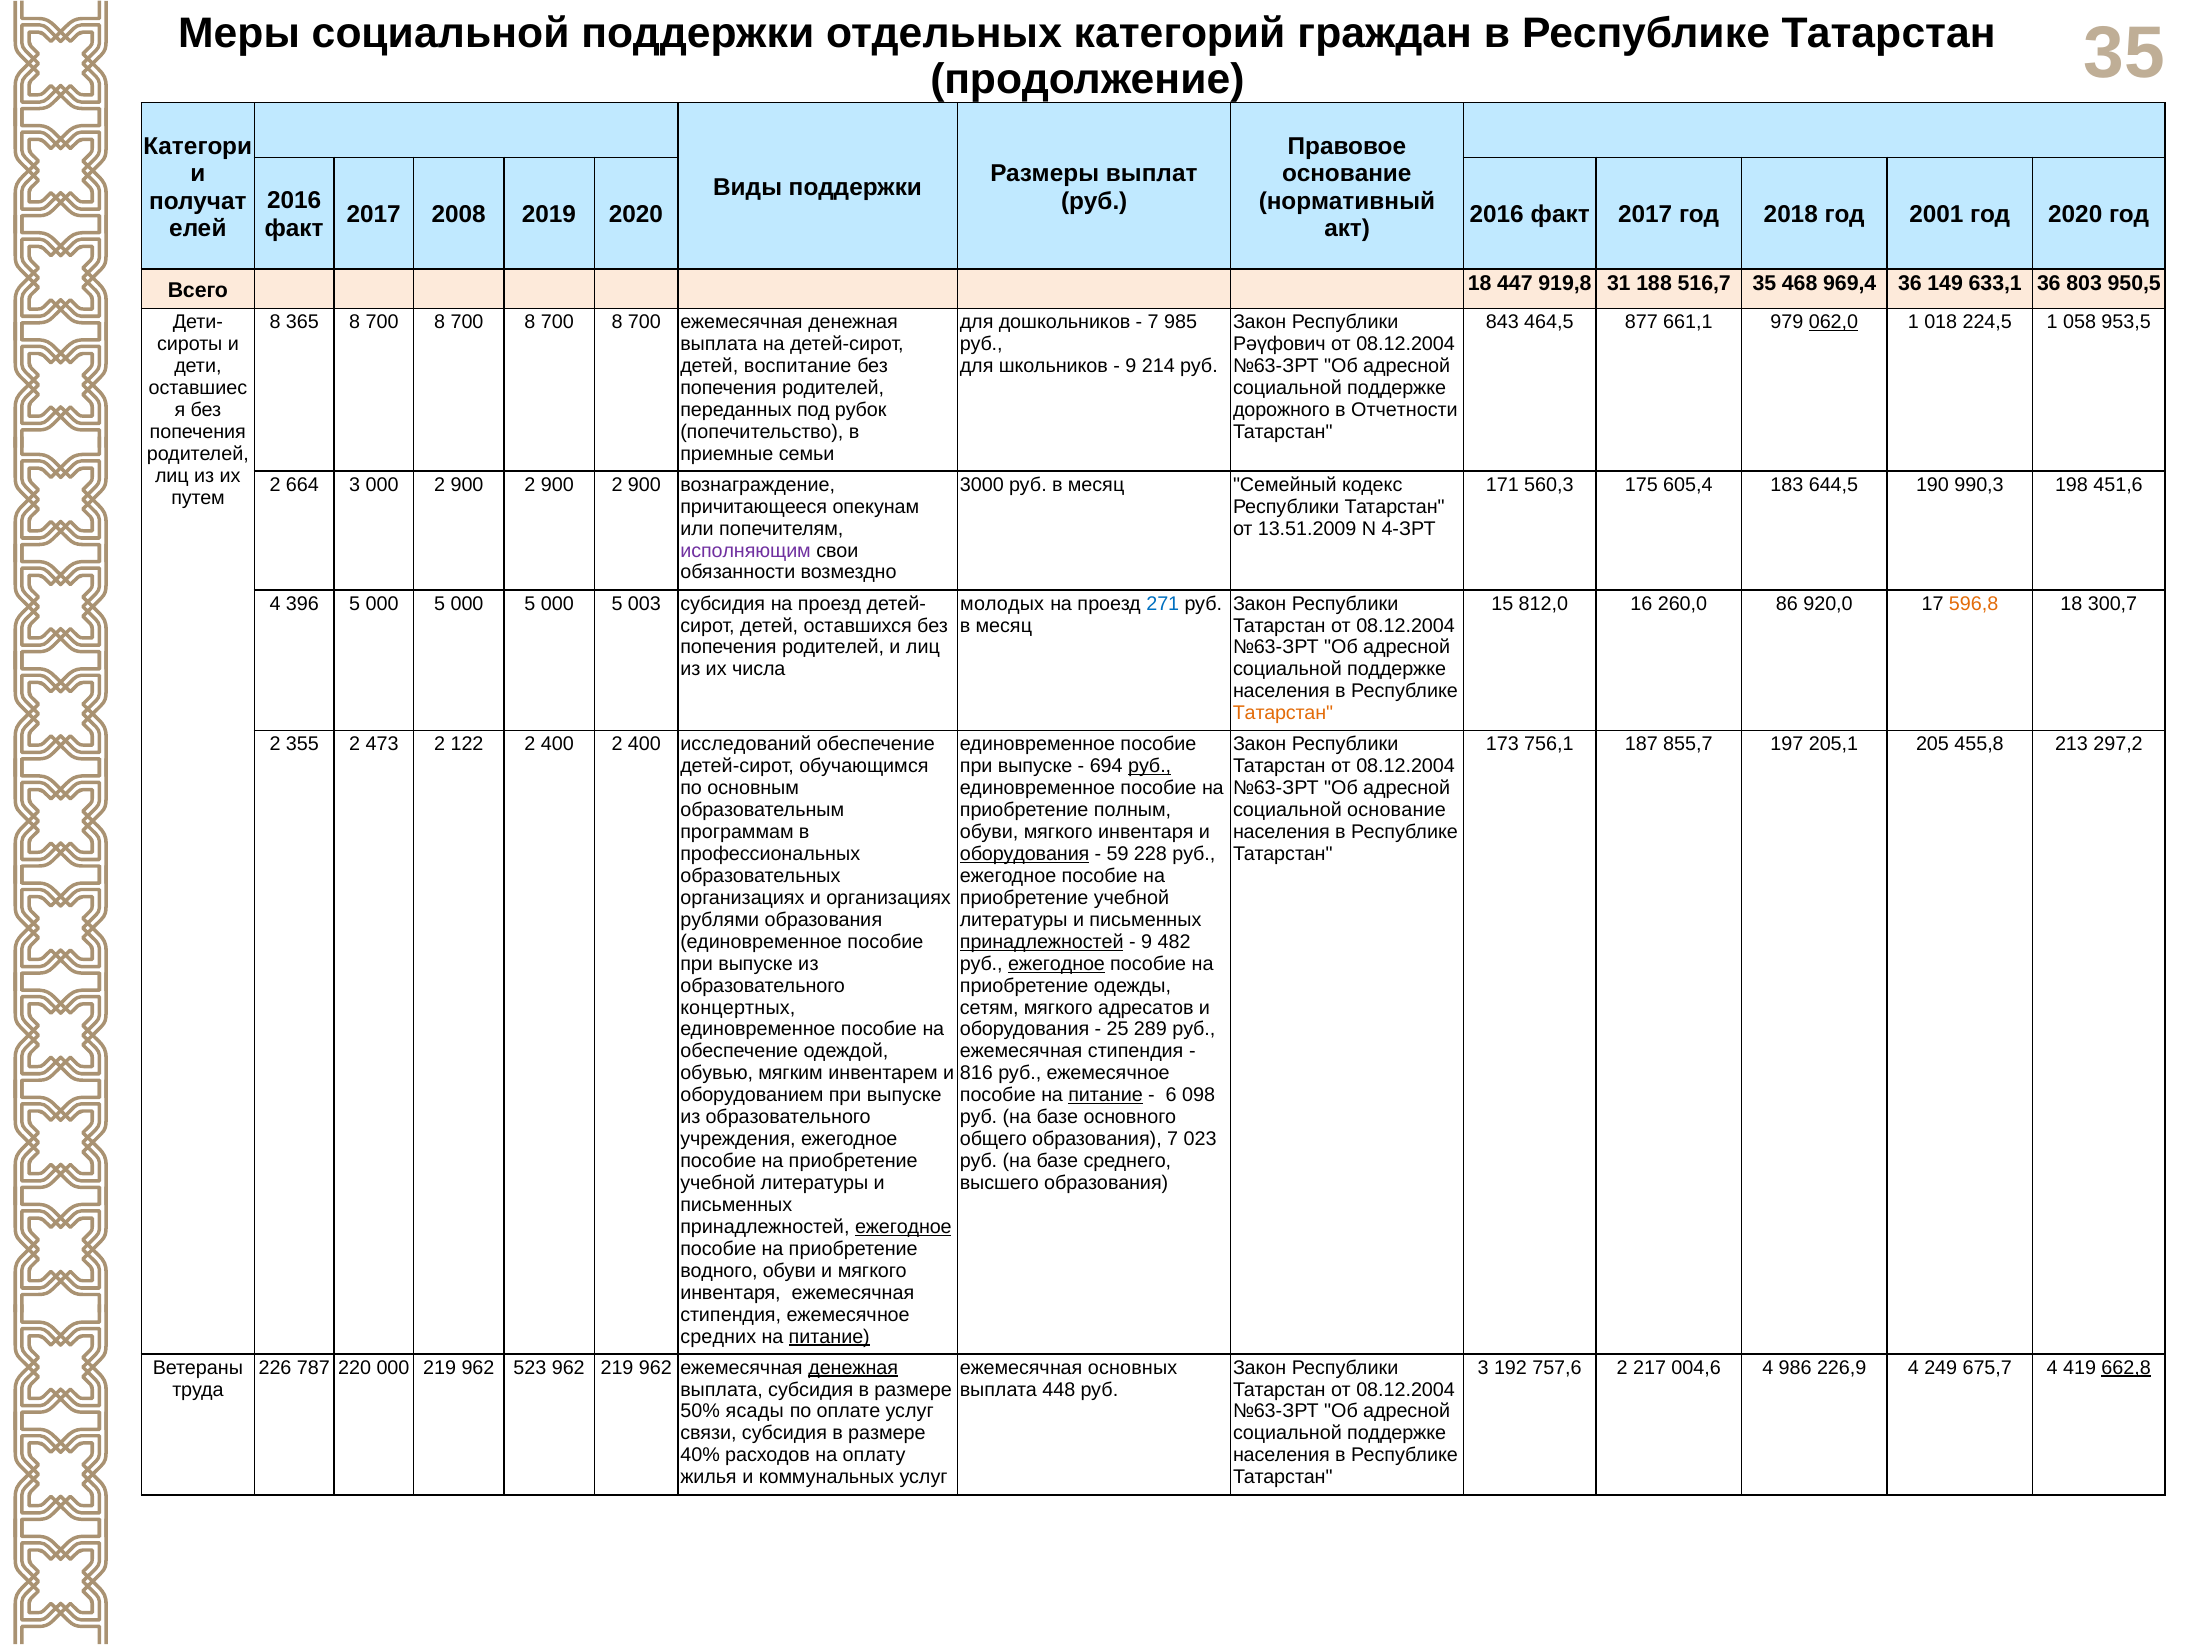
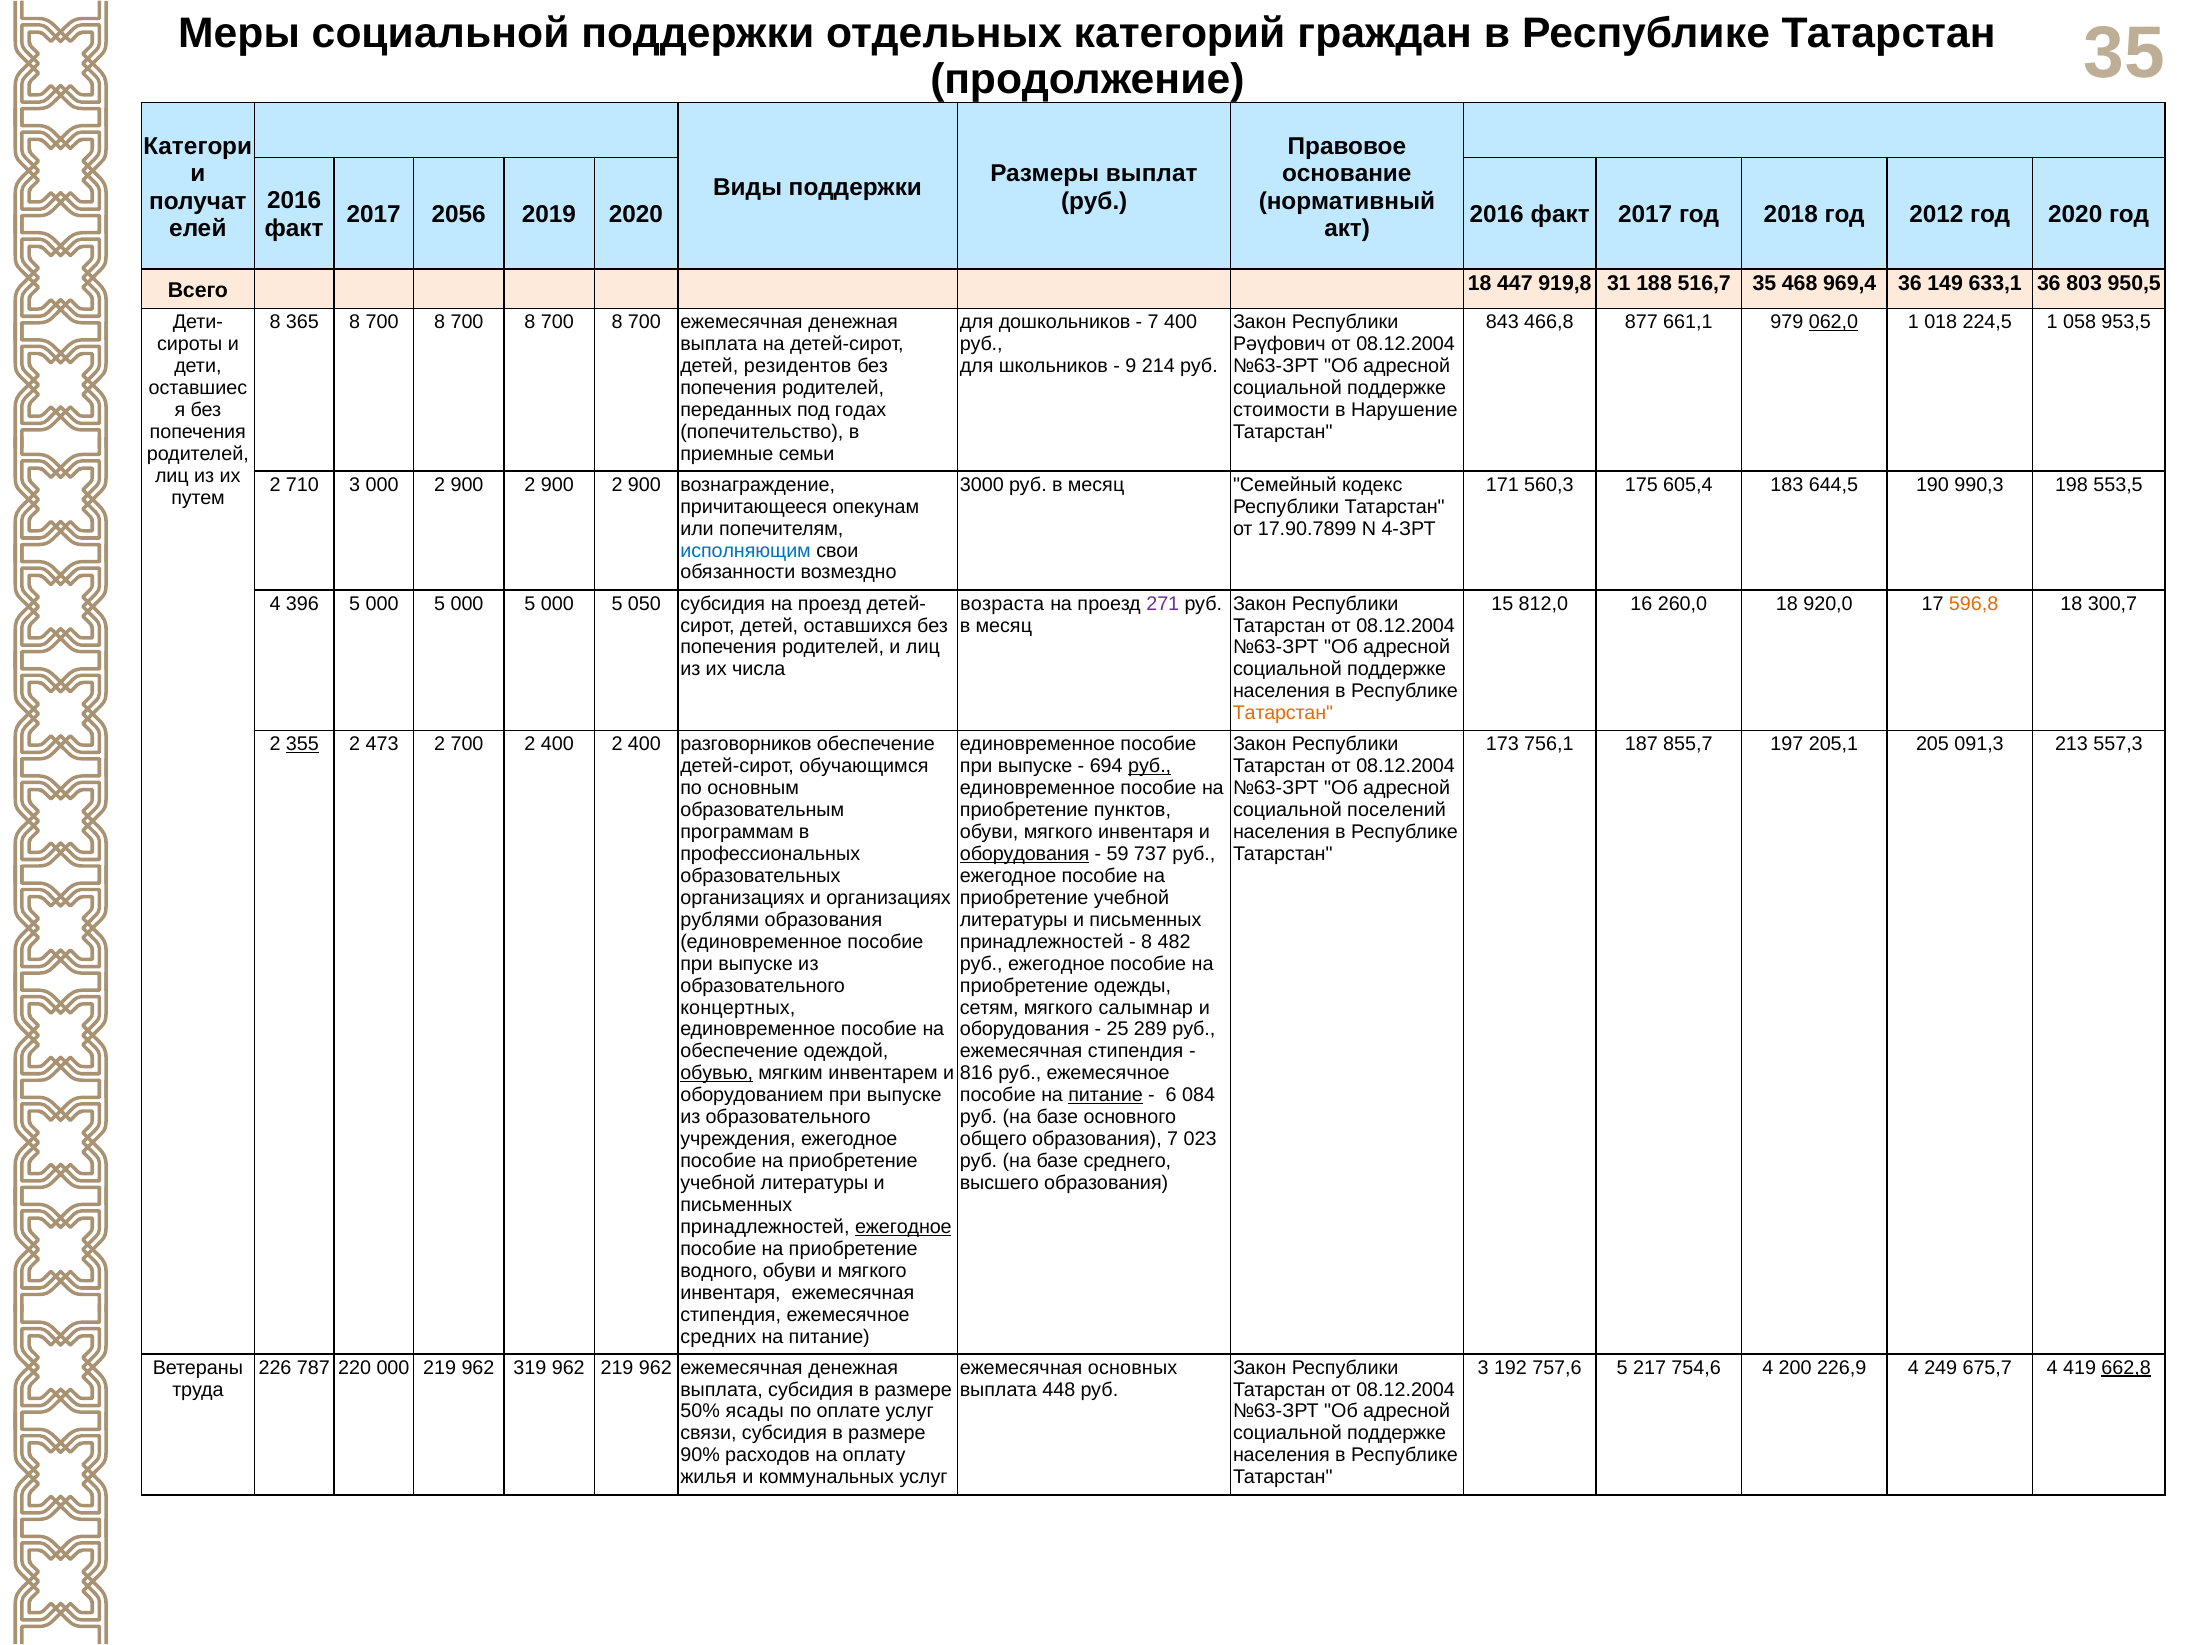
2008: 2008 -> 2056
2001: 2001 -> 2012
7 985: 985 -> 400
464,5: 464,5 -> 466,8
воспитание: воспитание -> резидентов
рубок: рубок -> годах
дорожного: дорожного -> стоимости
Отчетности: Отчетности -> Нарушение
664: 664 -> 710
451,6: 451,6 -> 553,5
13.51.2009: 13.51.2009 -> 17.90.7899
исполняющим colour: purple -> blue
003: 003 -> 050
молодых: молодых -> возраста
271 colour: blue -> purple
260,0 86: 86 -> 18
355 underline: none -> present
2 122: 122 -> 700
исследований: исследований -> разговорников
455,8: 455,8 -> 091,3
297,2: 297,2 -> 557,3
полным: полным -> пунктов
социальной основание: основание -> поселений
228: 228 -> 737
принадлежностей at (1042, 942) underline: present -> none
9 at (1147, 942): 9 -> 8
ежегодное at (1056, 963) underline: present -> none
адресатов: адресатов -> салымнар
обувью underline: none -> present
098: 098 -> 084
питание at (829, 1336) underline: present -> none
523: 523 -> 319
денежная at (853, 1367) underline: present -> none
757,6 2: 2 -> 5
004,6: 004,6 -> 754,6
986: 986 -> 200
40%: 40% -> 90%
